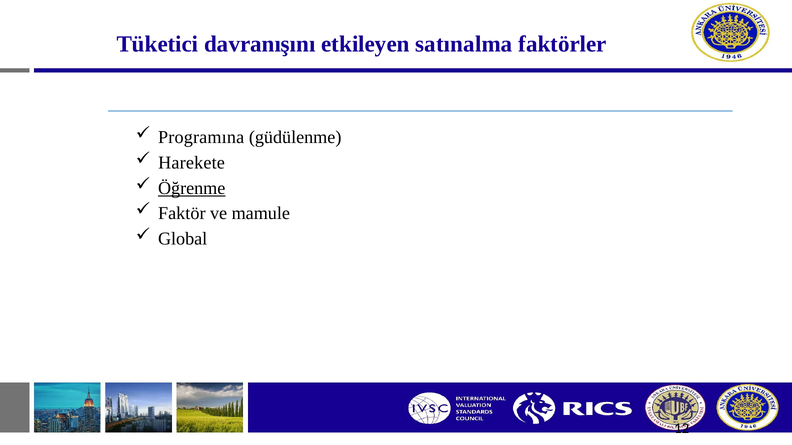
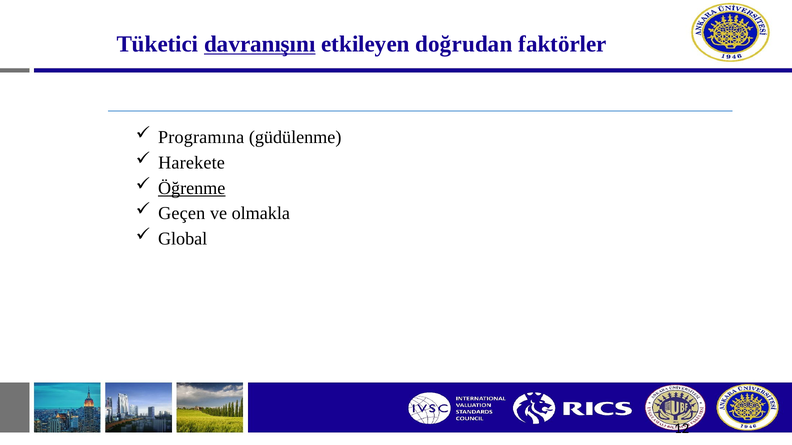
davranışını underline: none -> present
satınalma: satınalma -> doğrudan
Faktör: Faktör -> Geçen
mamule: mamule -> olmakla
